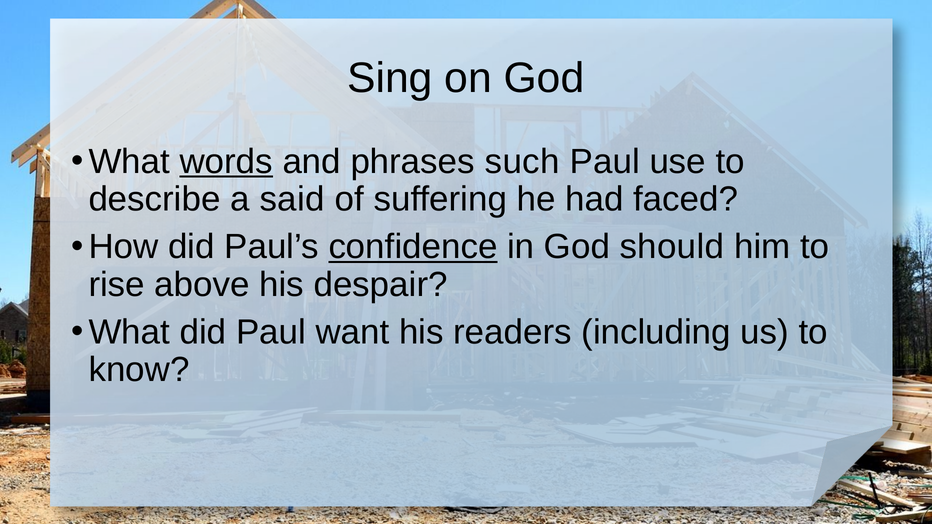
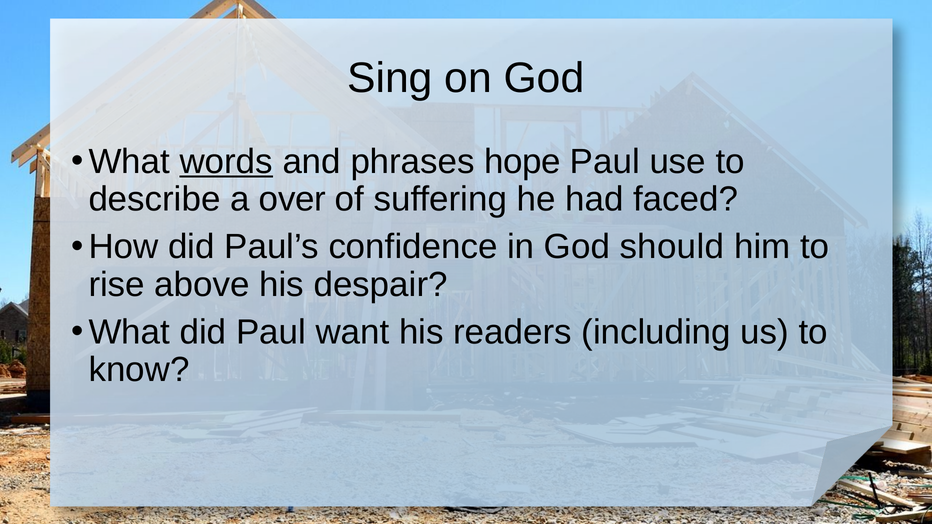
such: such -> hope
said: said -> over
confidence underline: present -> none
